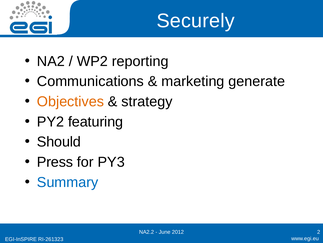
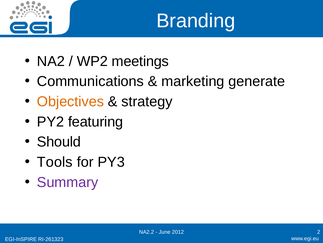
Securely: Securely -> Branding
reporting: reporting -> meetings
Press: Press -> Tools
Summary colour: blue -> purple
